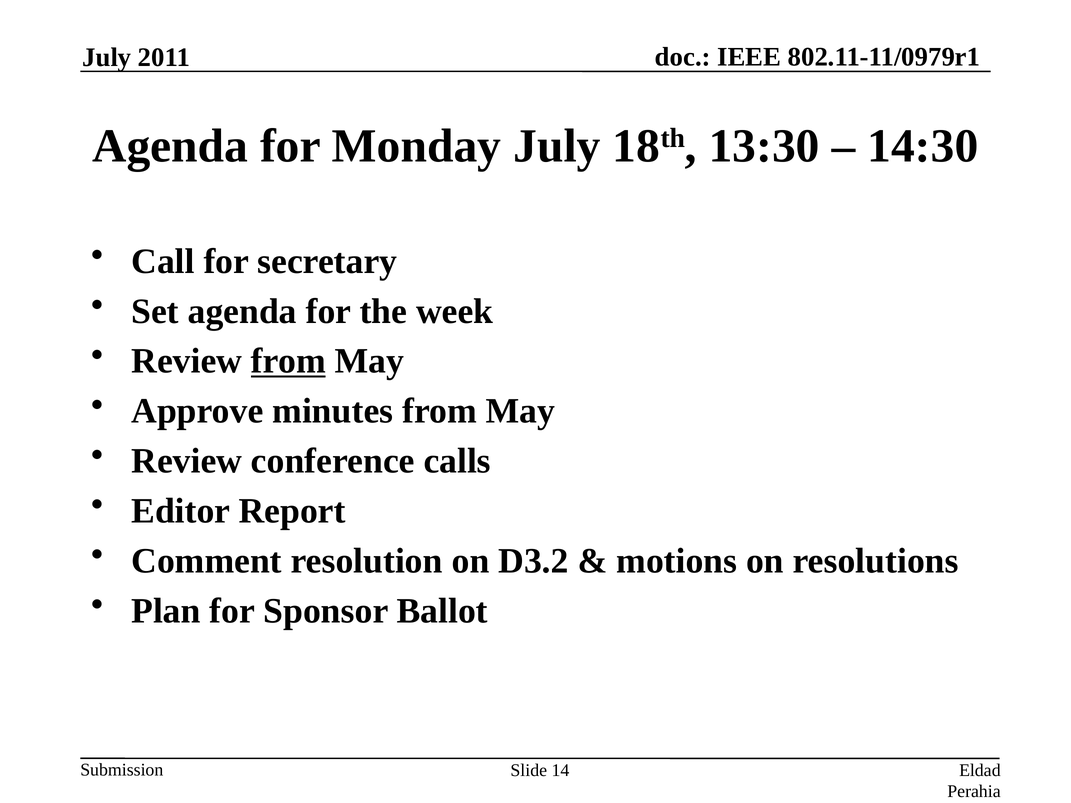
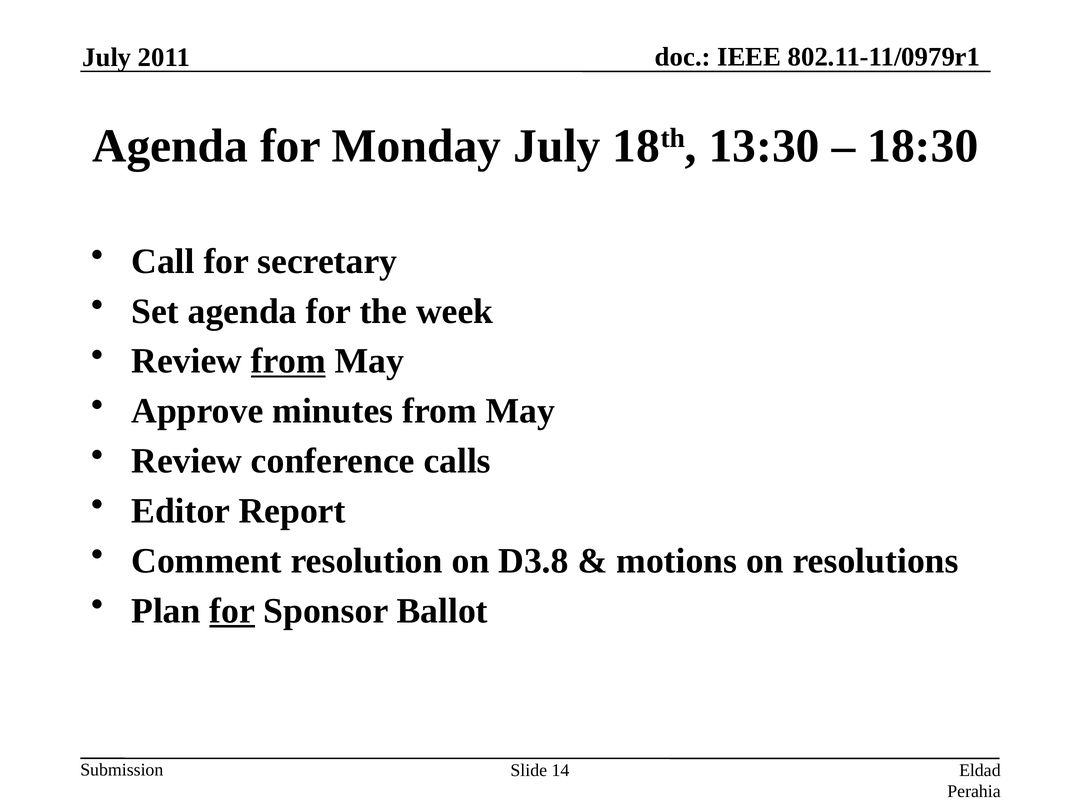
14:30: 14:30 -> 18:30
D3.2: D3.2 -> D3.8
for at (232, 611) underline: none -> present
